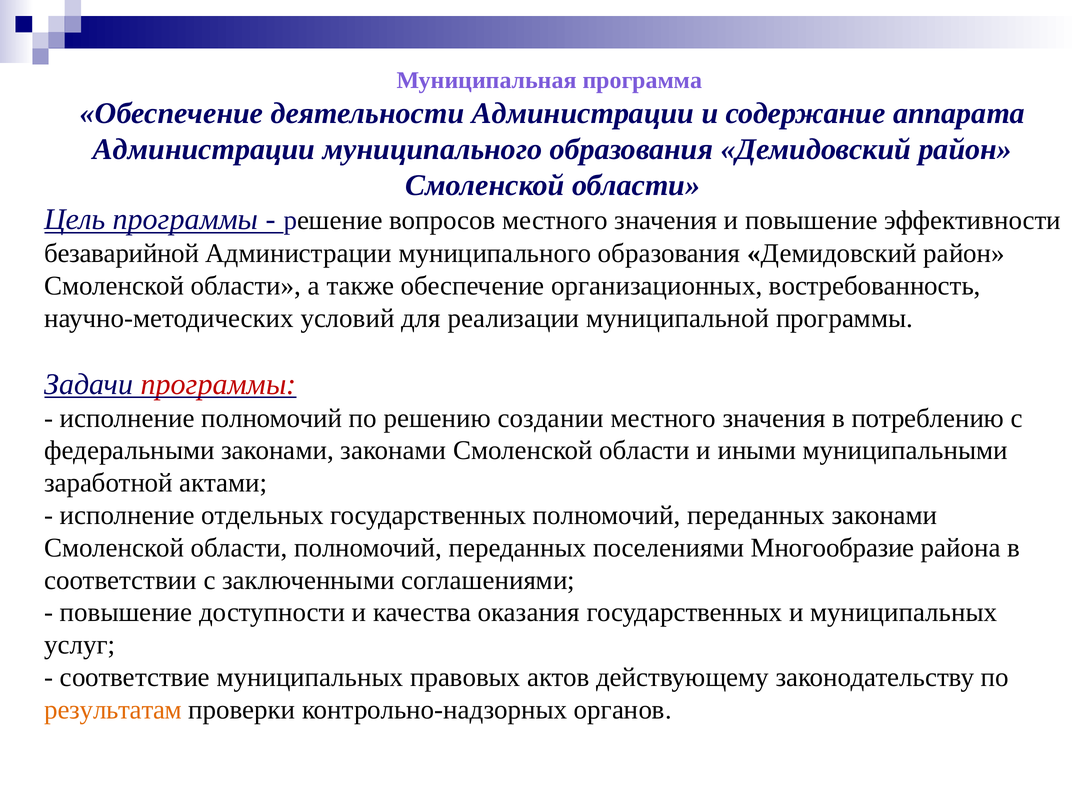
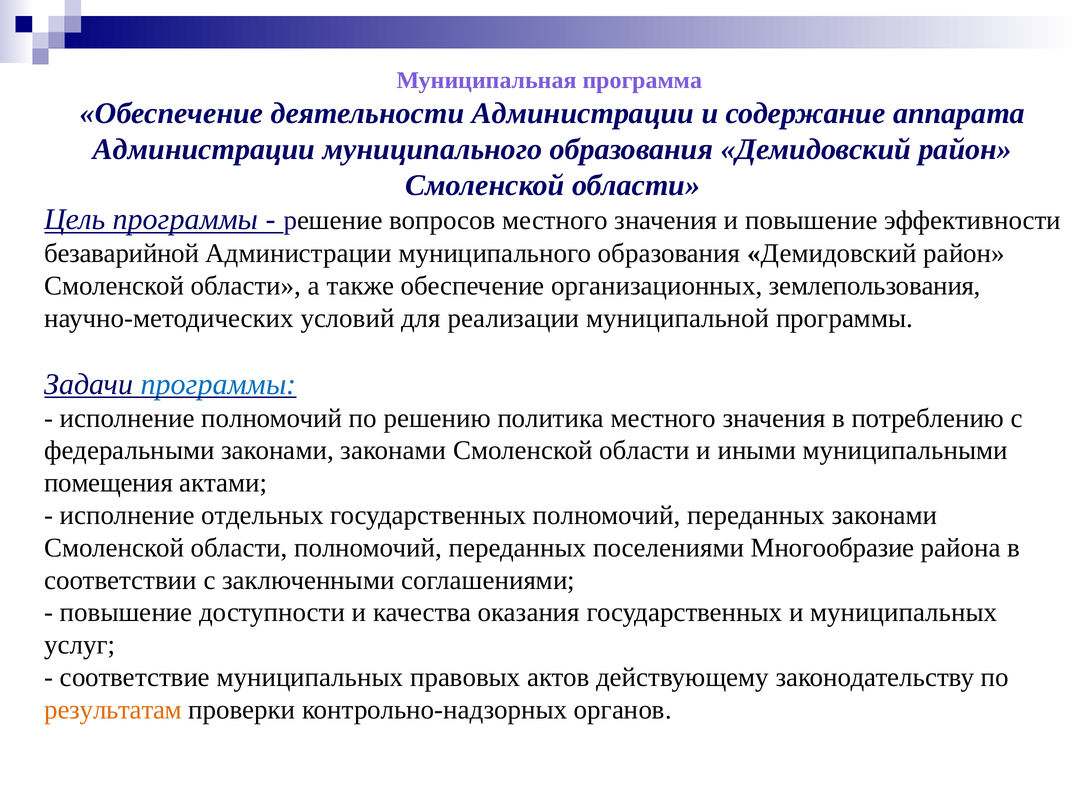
востребованность: востребованность -> землепользования
программы at (219, 384) colour: red -> blue
создании: создании -> политика
заработной: заработной -> помещения
